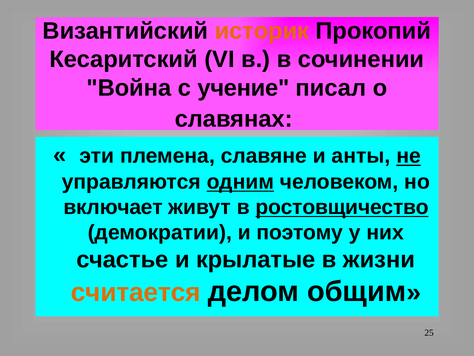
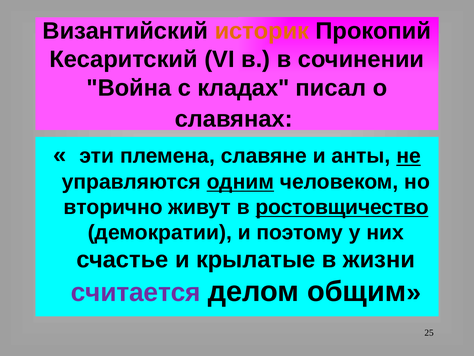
учение: учение -> кладах
включает: включает -> вторично
считается colour: orange -> purple
